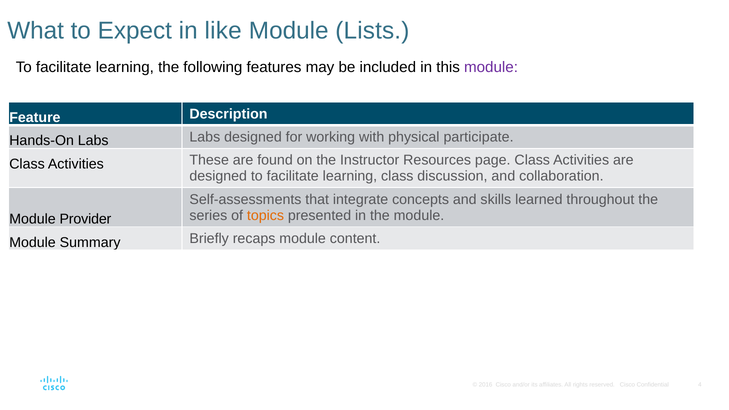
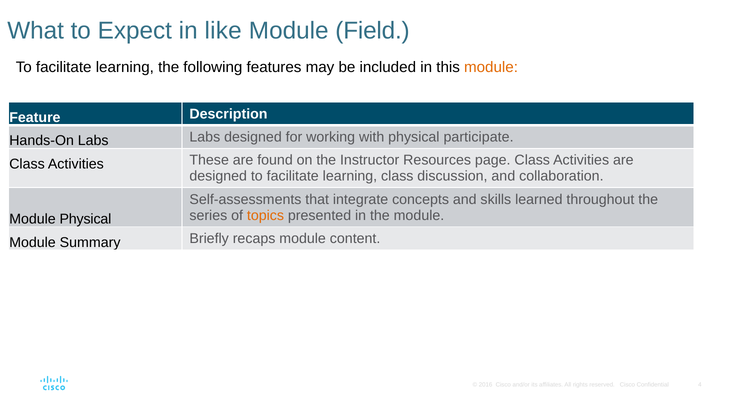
Lists: Lists -> Field
module at (491, 67) colour: purple -> orange
Module Provider: Provider -> Physical
